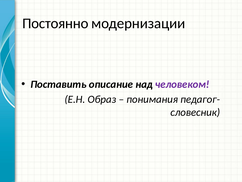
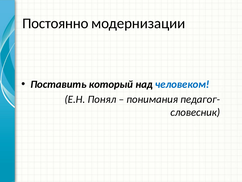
описание: описание -> который
человеком colour: purple -> blue
Образ: Образ -> Понял
